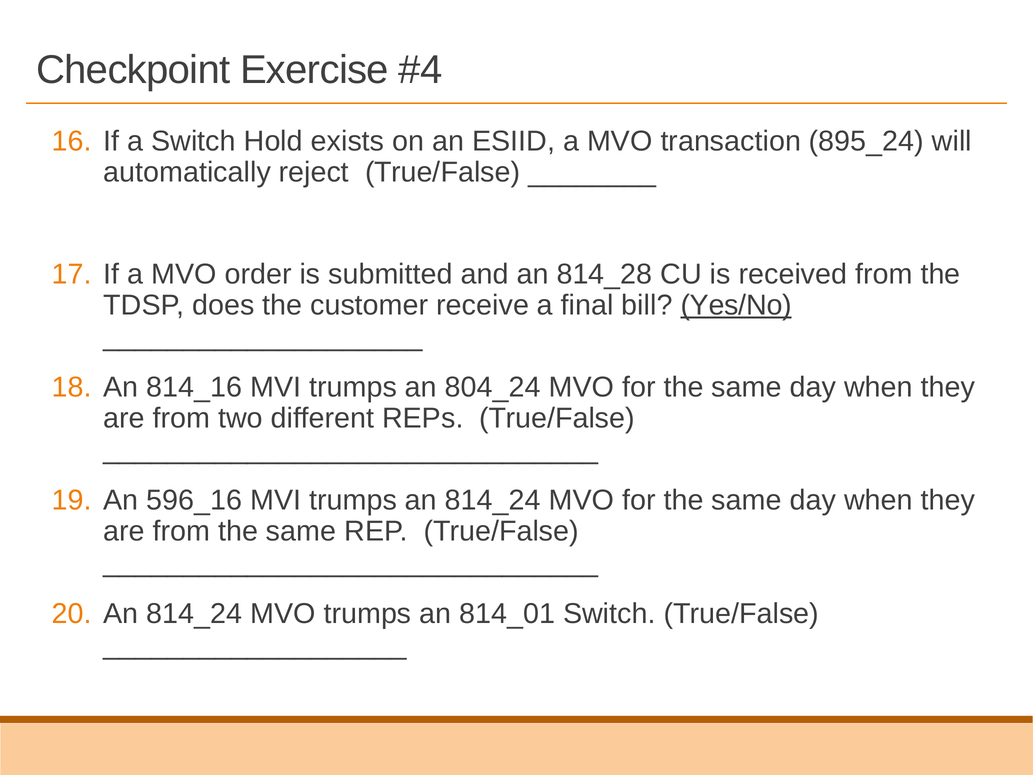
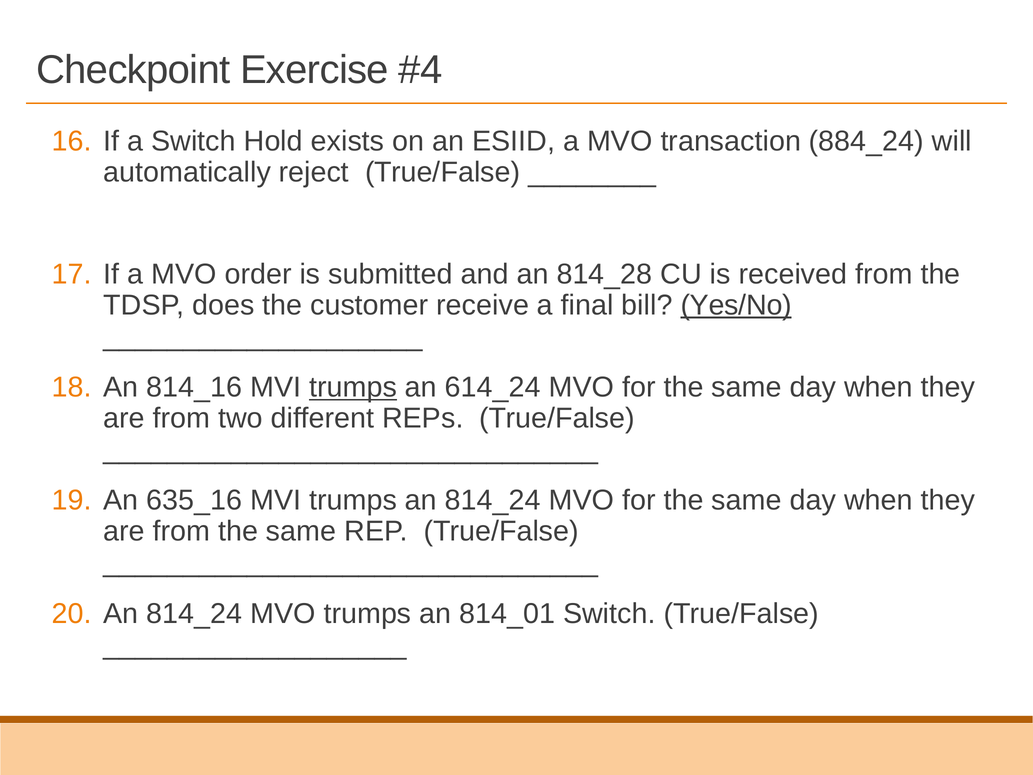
895_24: 895_24 -> 884_24
trumps at (353, 387) underline: none -> present
804_24: 804_24 -> 614_24
596_16: 596_16 -> 635_16
